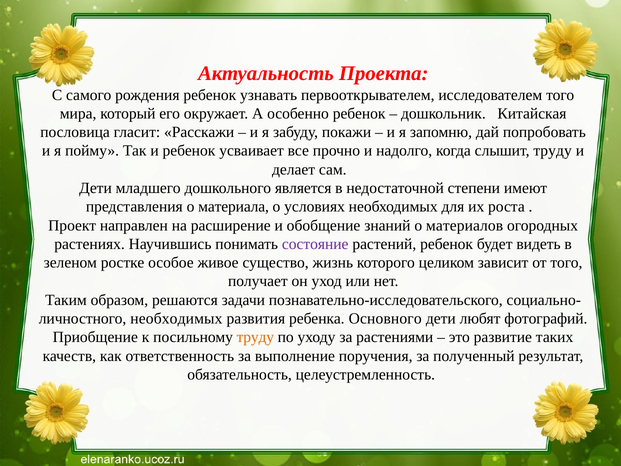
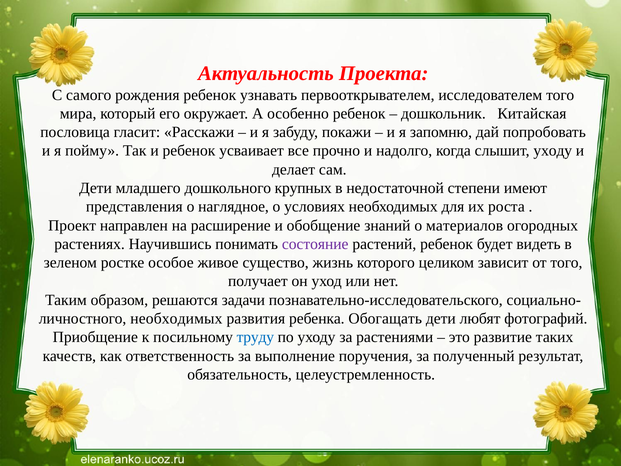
слышит труду: труду -> уходу
является: является -> крупных
материала: материала -> наглядное
Основного: Основного -> Обогащать
труду at (255, 337) colour: orange -> blue
